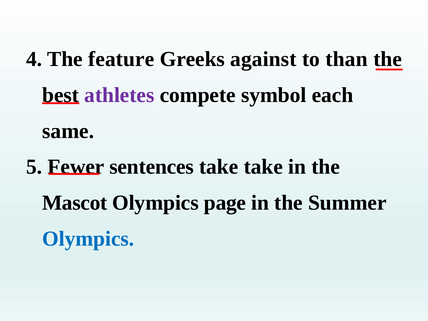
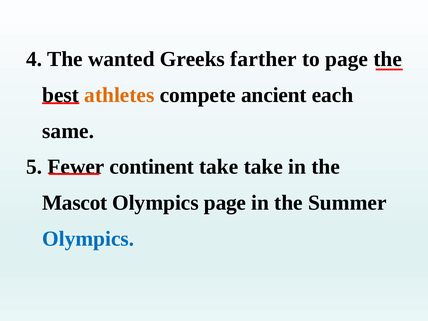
feature: feature -> wanted
against: against -> farther
to than: than -> page
athletes colour: purple -> orange
symbol: symbol -> ancient
sentences: sentences -> continent
